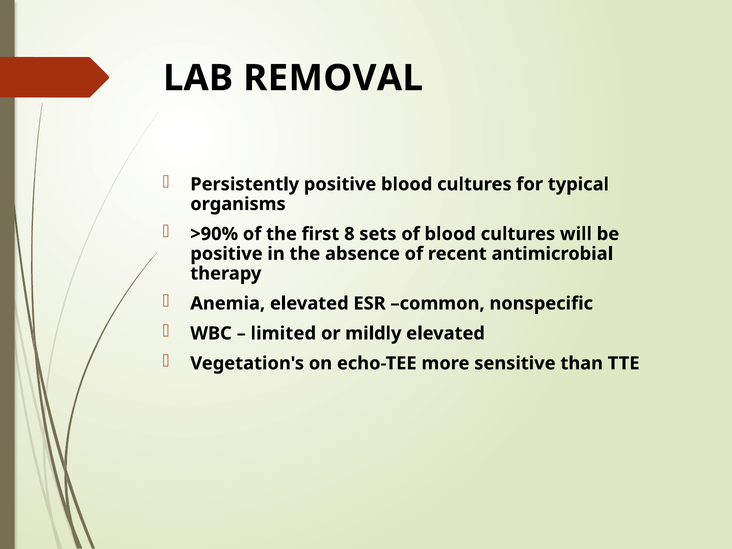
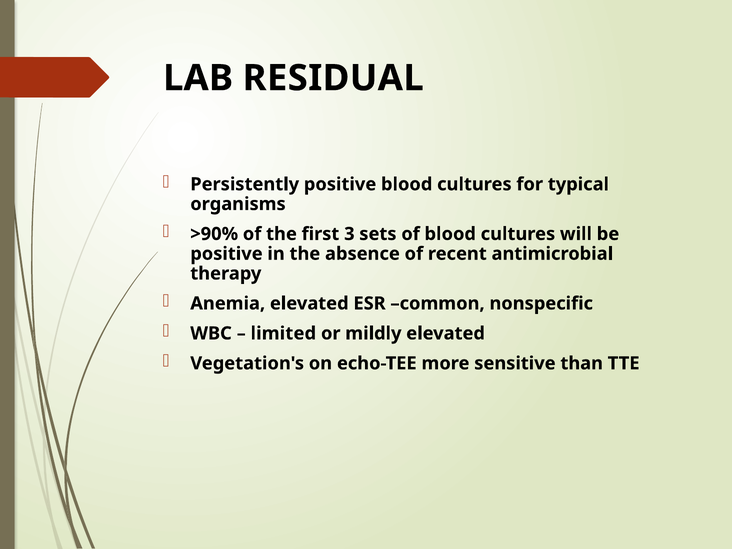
REMOVAL: REMOVAL -> RESIDUAL
8: 8 -> 3
